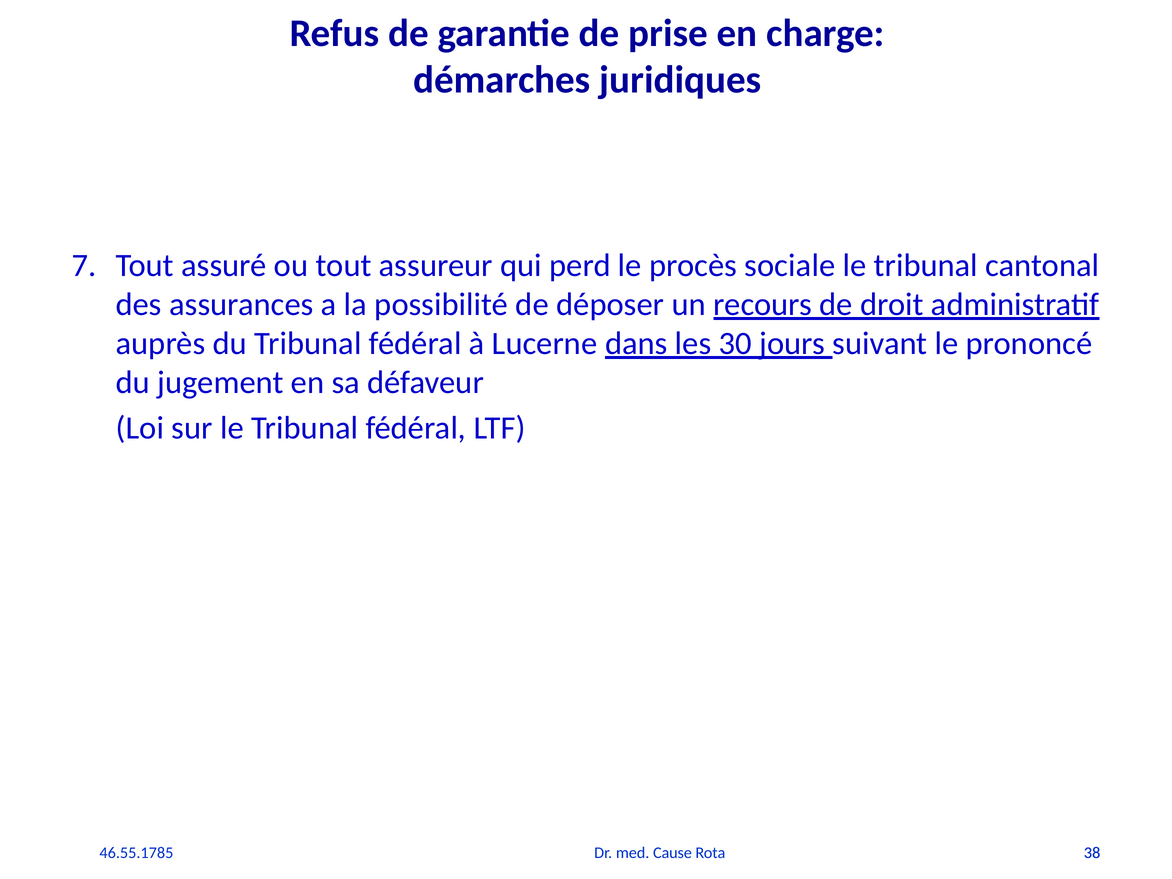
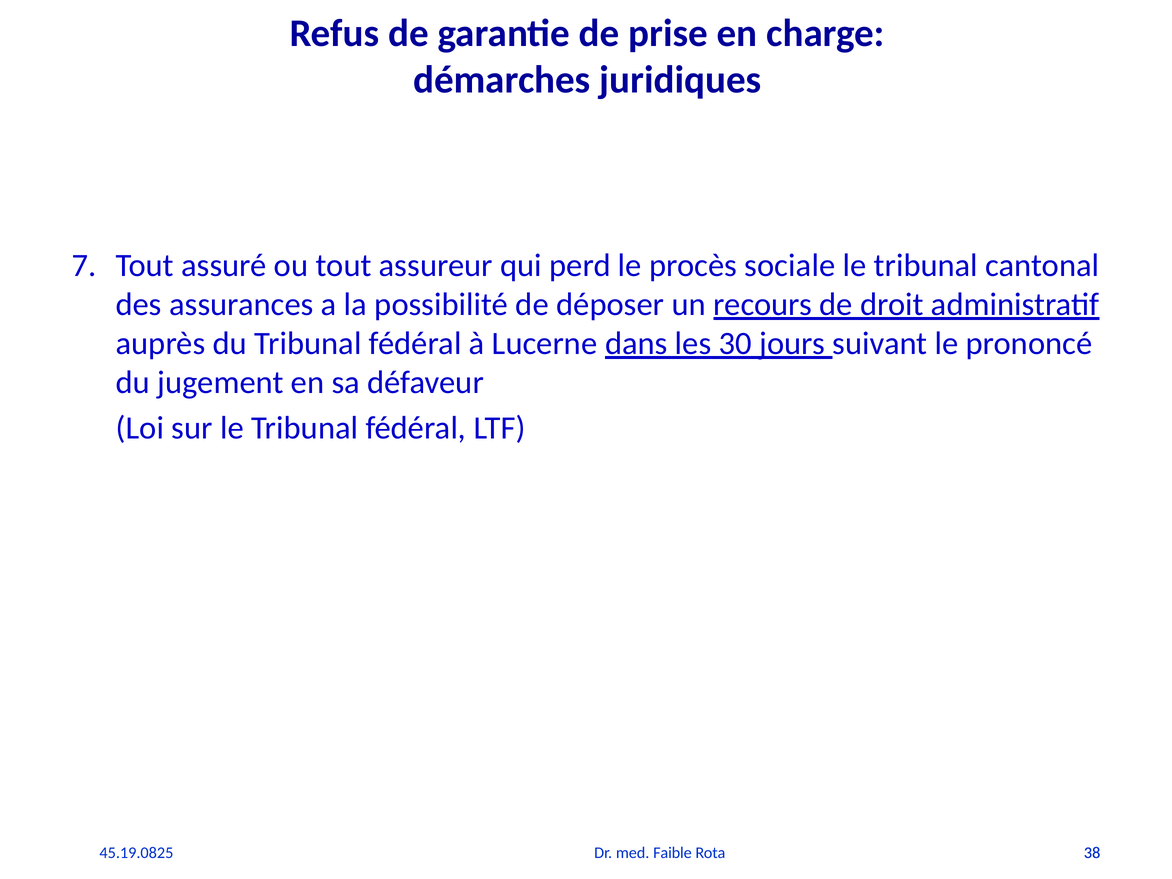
46.55.1785: 46.55.1785 -> 45.19.0825
Cause: Cause -> Faible
